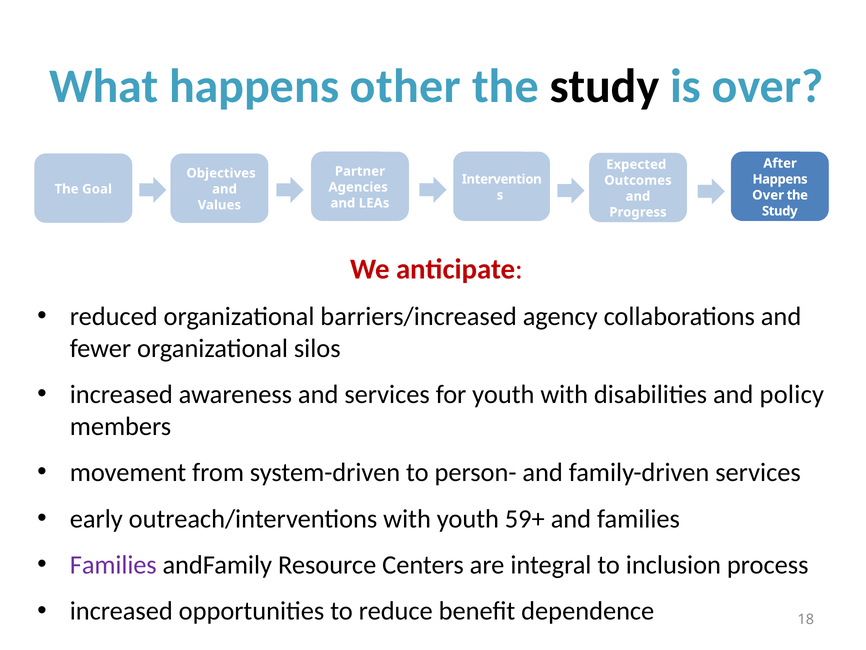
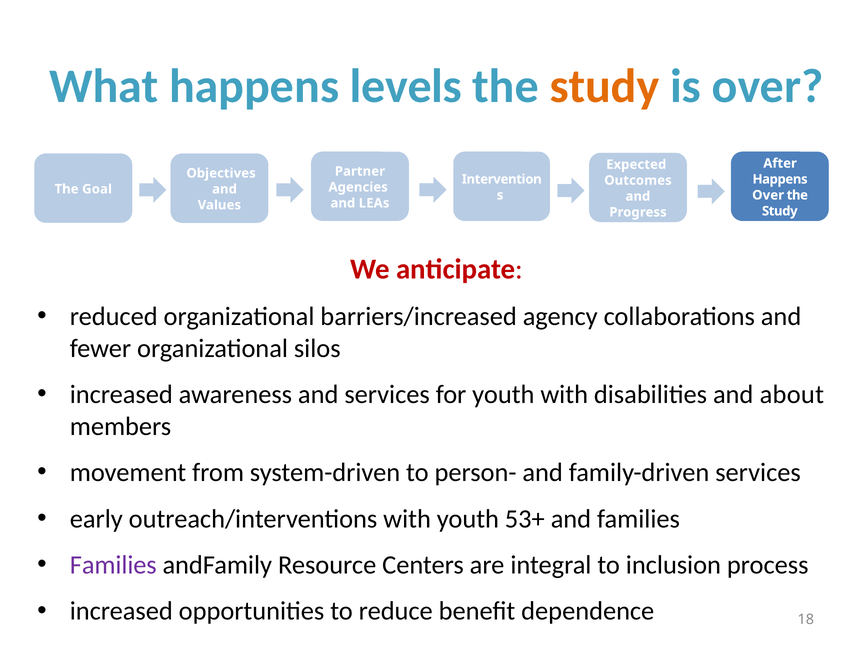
other: other -> levels
study at (605, 86) colour: black -> orange
policy: policy -> about
59+: 59+ -> 53+
